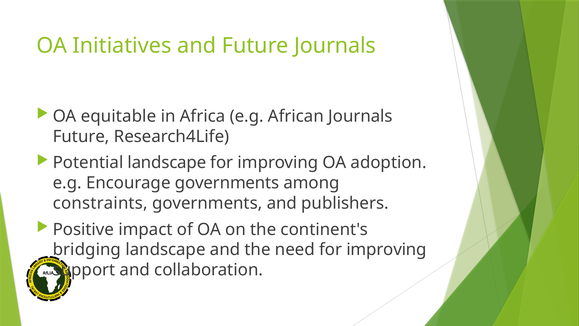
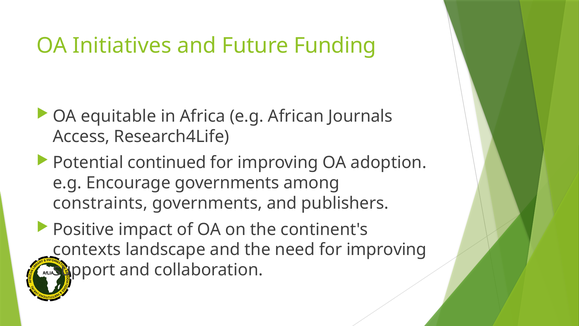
Future Journals: Journals -> Funding
Future at (81, 136): Future -> Access
Potential landscape: landscape -> continued
bridging: bridging -> contexts
